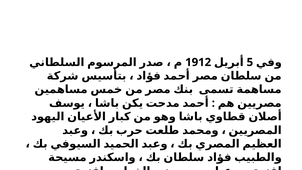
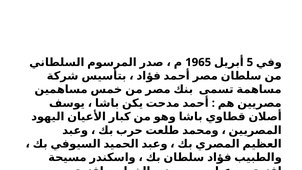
1912: 1912 -> 1965
